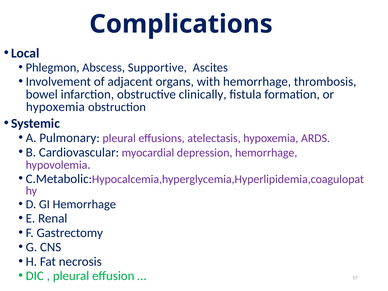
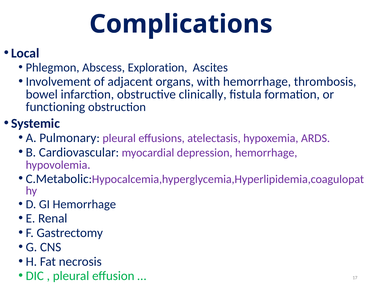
Supportive: Supportive -> Exploration
hypoxemia at (55, 107): hypoxemia -> functioning
